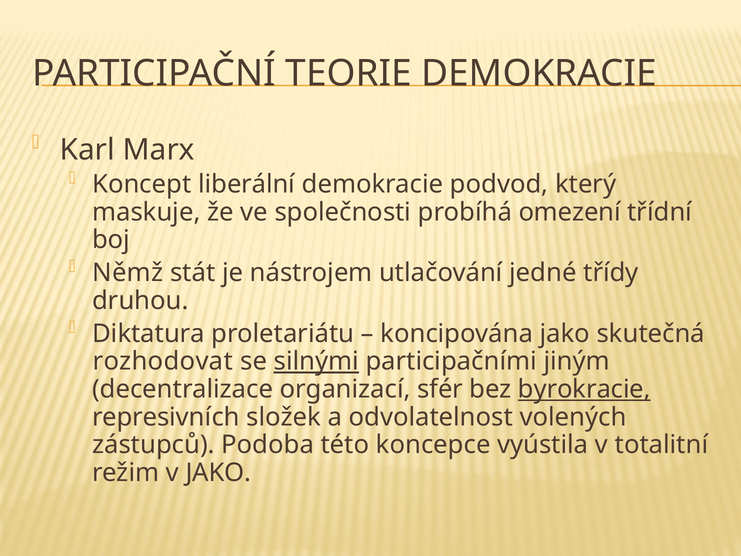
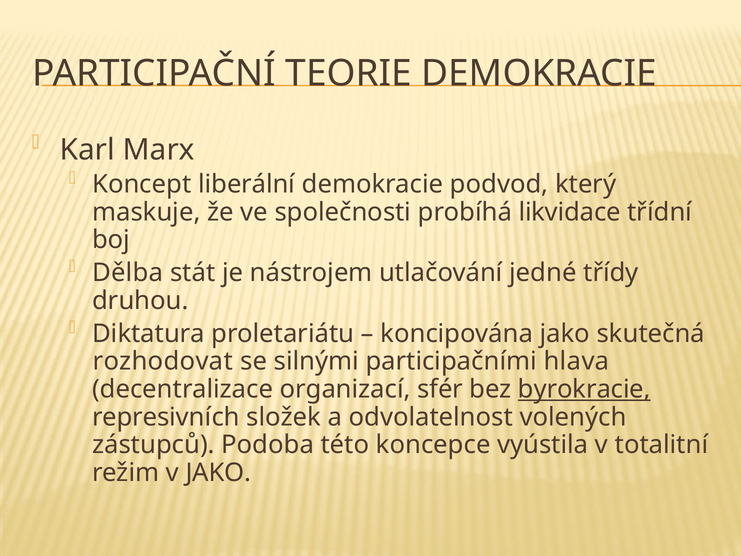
omezení: omezení -> likvidace
Němž: Němž -> Dělba
silnými underline: present -> none
jiným: jiným -> hlava
